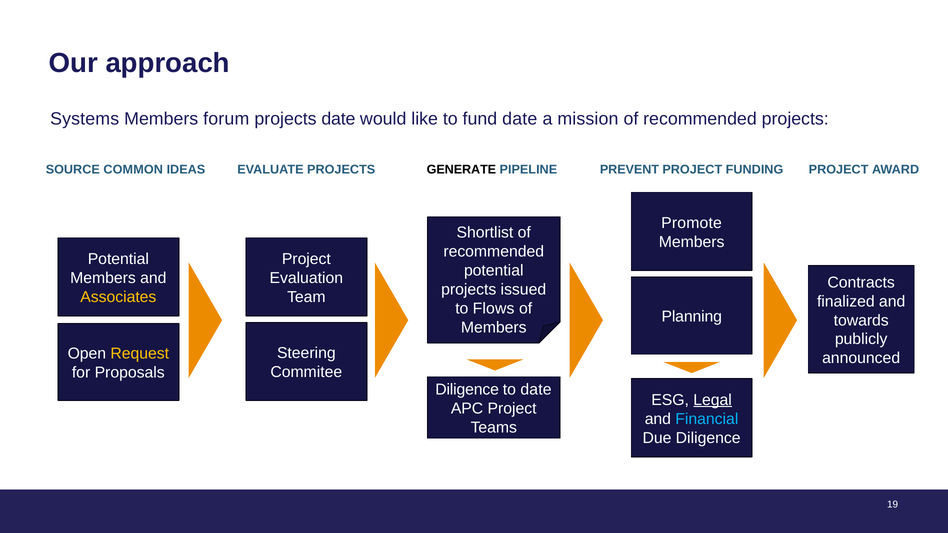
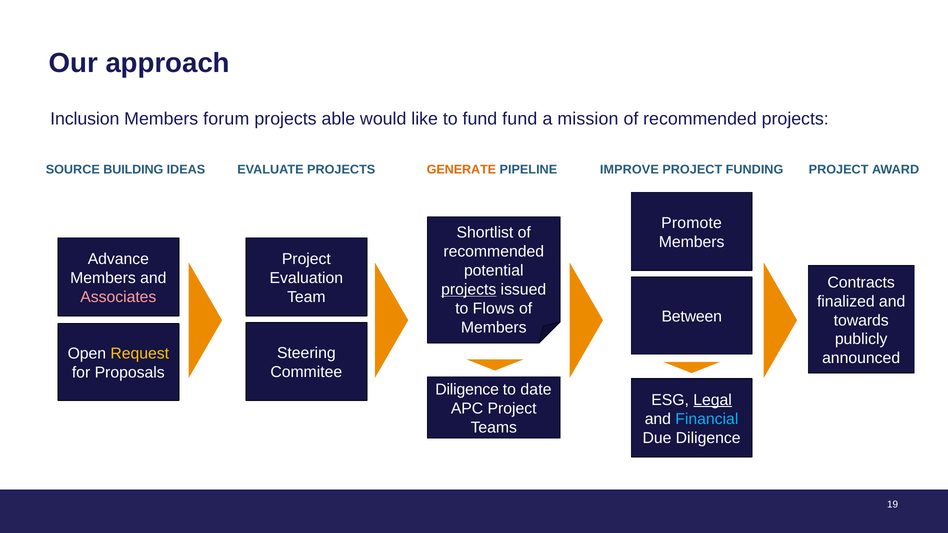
Systems: Systems -> Inclusion
projects date: date -> able
fund date: date -> fund
COMMON: COMMON -> BUILDING
GENERATE colour: black -> orange
PREVENT: PREVENT -> IMPROVE
Potential at (118, 259): Potential -> Advance
projects at (469, 290) underline: none -> present
Associates colour: yellow -> pink
Planning: Planning -> Between
